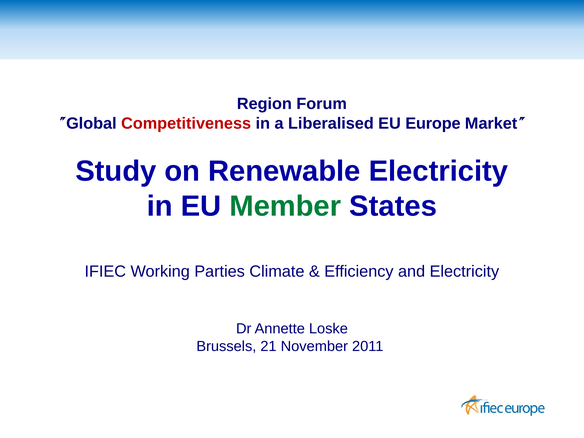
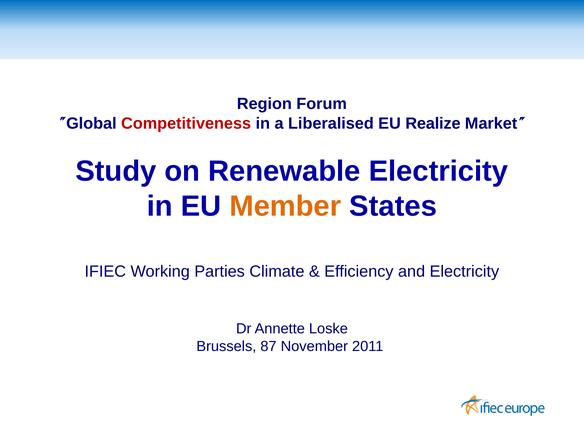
Europe: Europe -> Realize
Member colour: green -> orange
21: 21 -> 87
